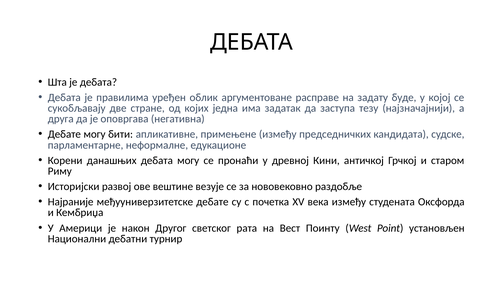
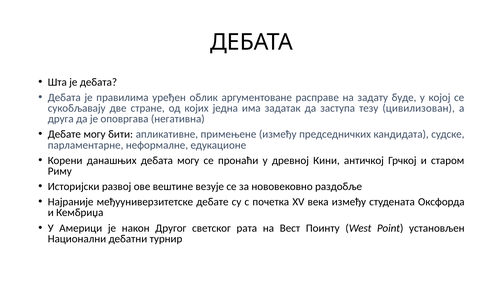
најзначајнији: најзначајнији -> цивилизован
